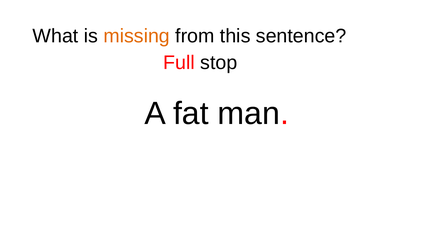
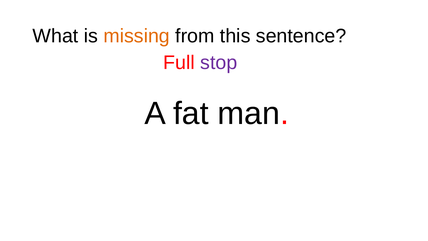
stop colour: black -> purple
